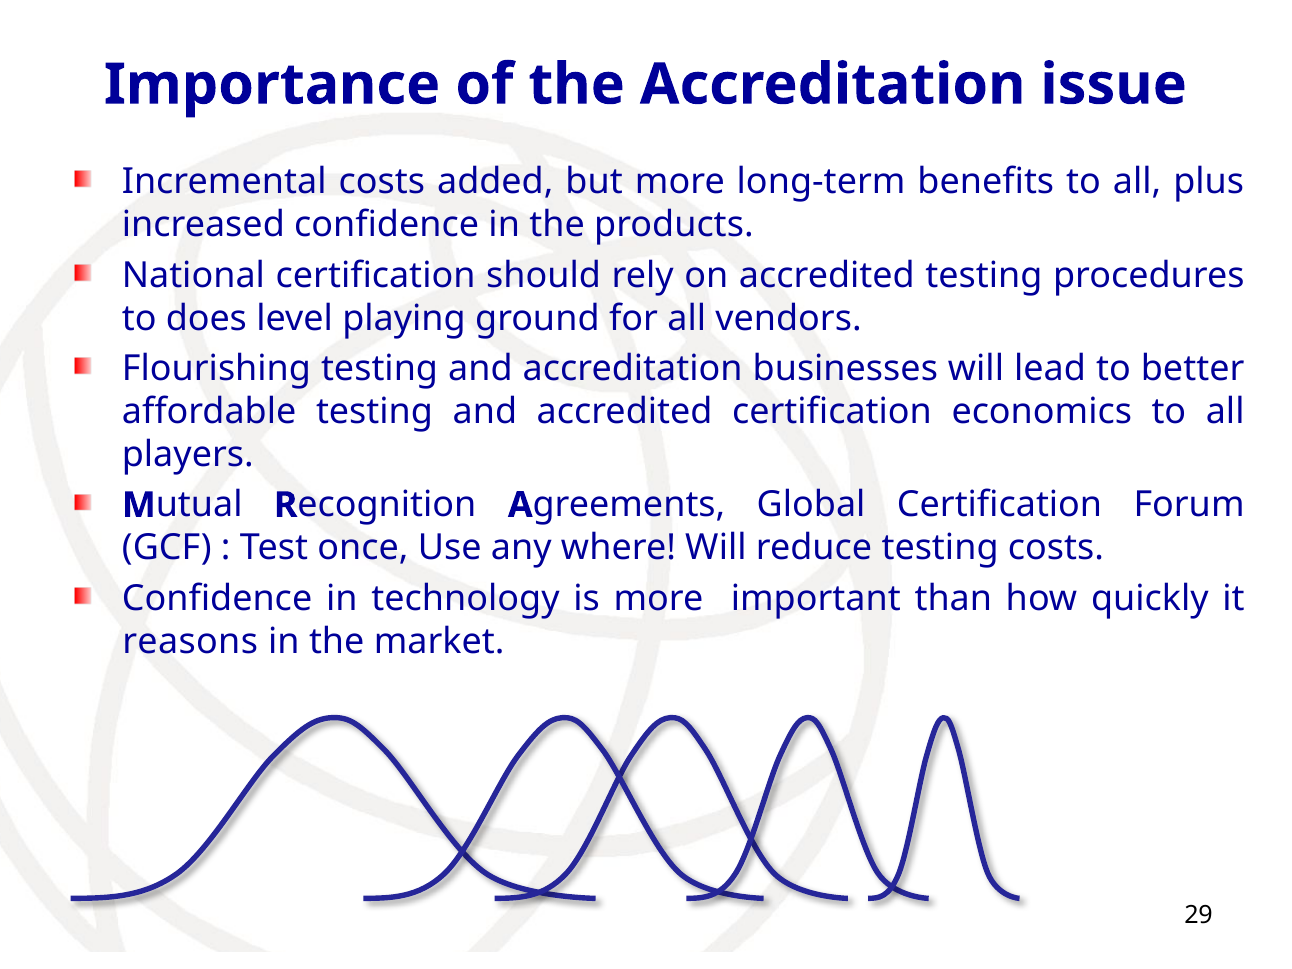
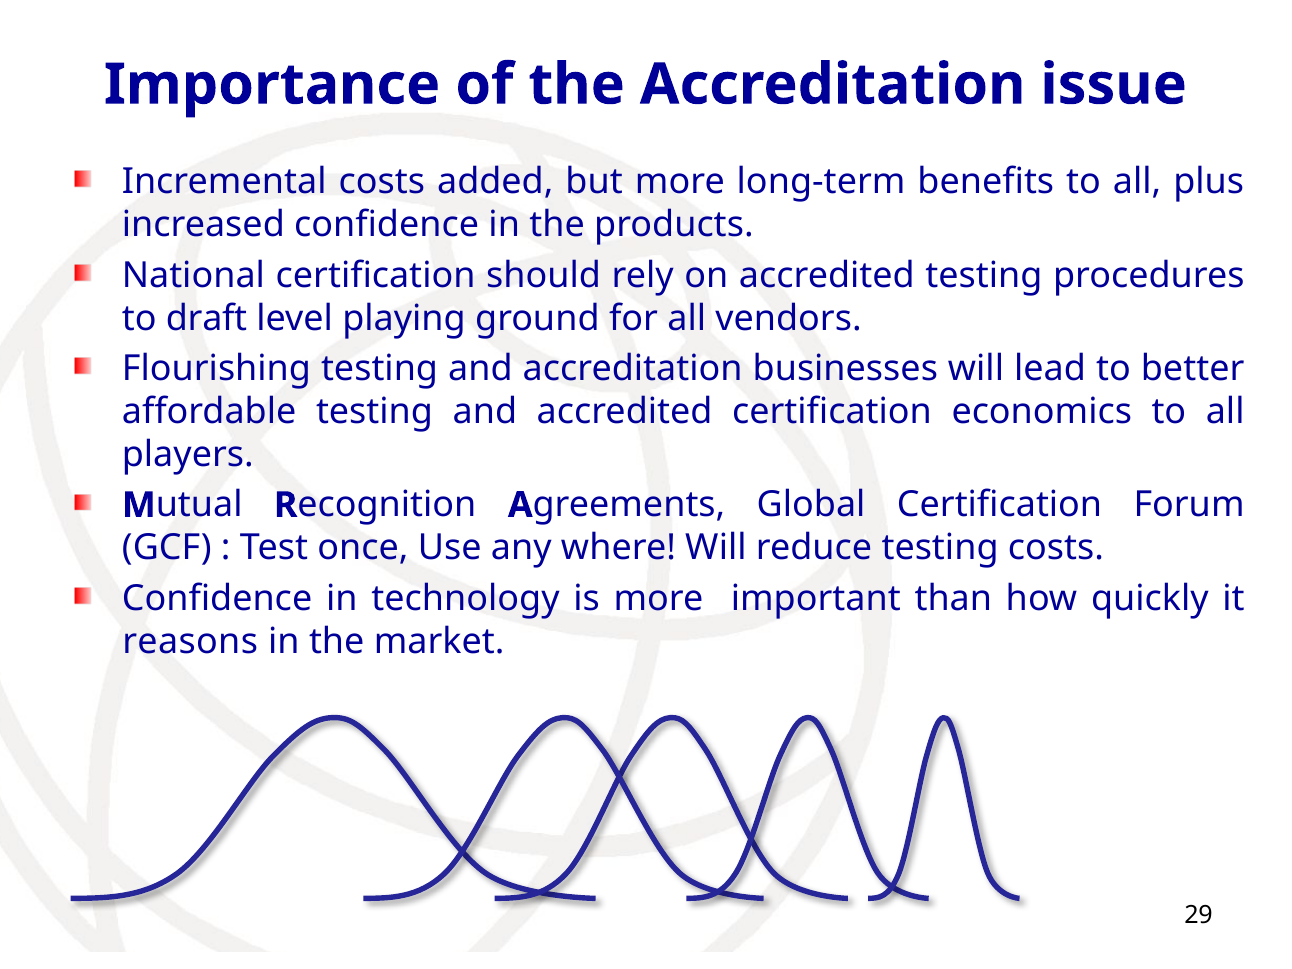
does: does -> draft
